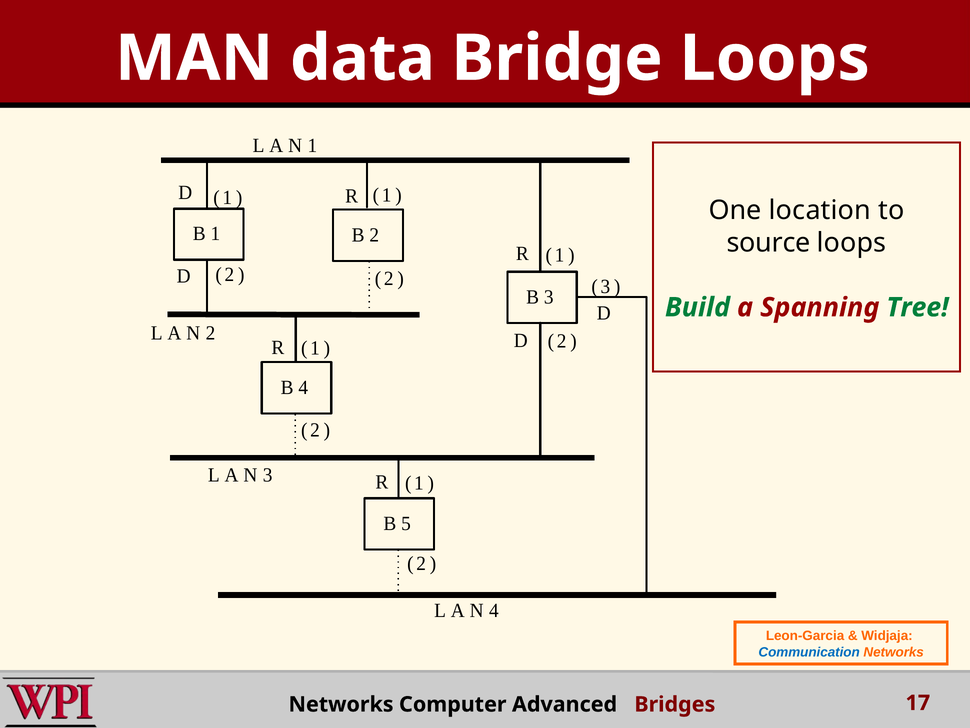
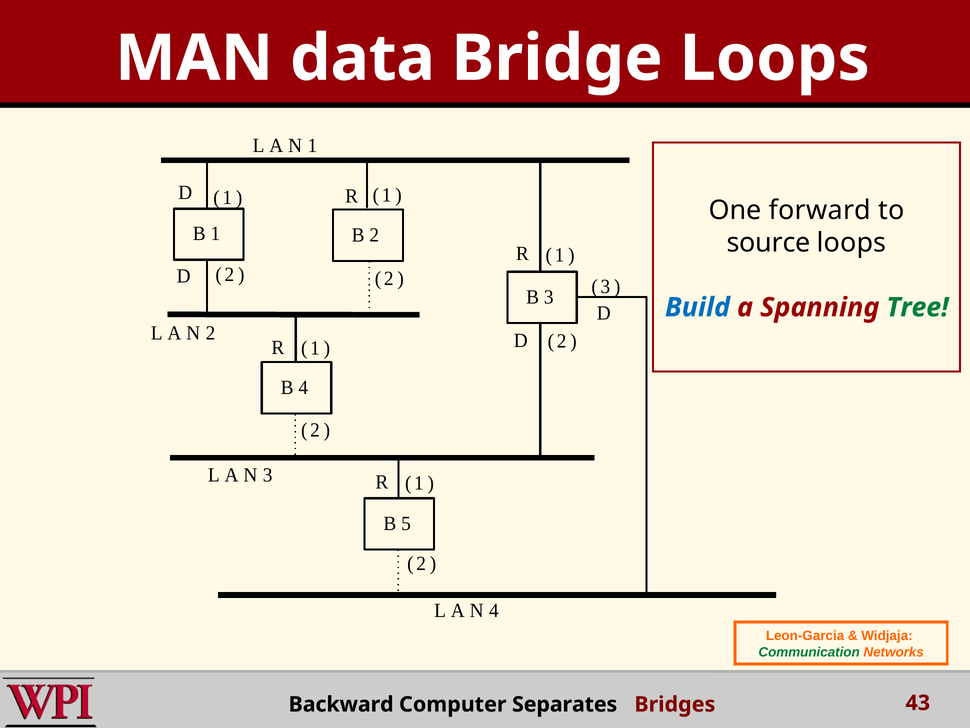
location: location -> forward
Build colour: green -> blue
Communication colour: blue -> green
Networks at (341, 704): Networks -> Backward
Advanced: Advanced -> Separates
17: 17 -> 43
